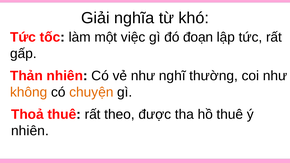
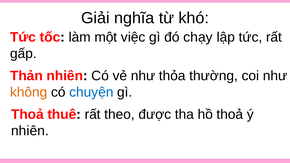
đoạn: đoạn -> chạy
nghĩ: nghĩ -> thỏa
chuyện colour: orange -> blue
hồ thuê: thuê -> thoả
